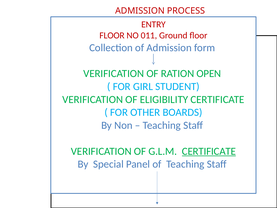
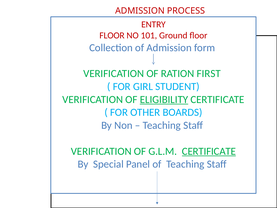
011: 011 -> 101
OPEN: OPEN -> FIRST
ELIGIBILITY underline: none -> present
